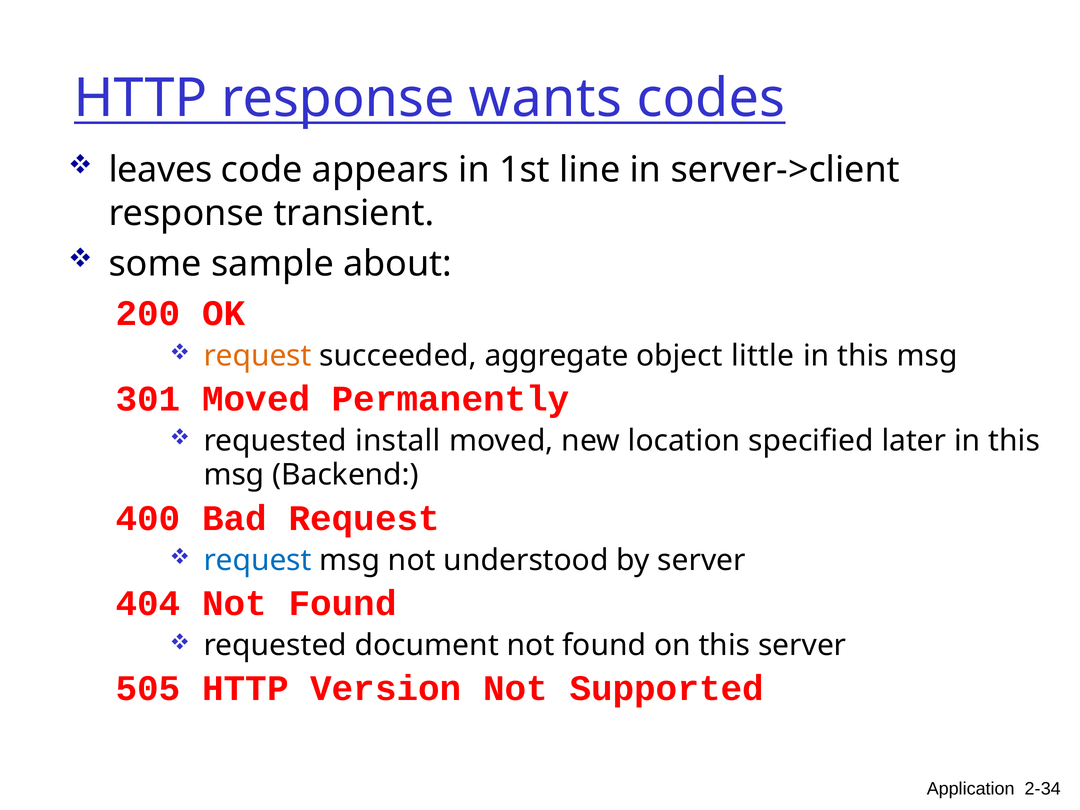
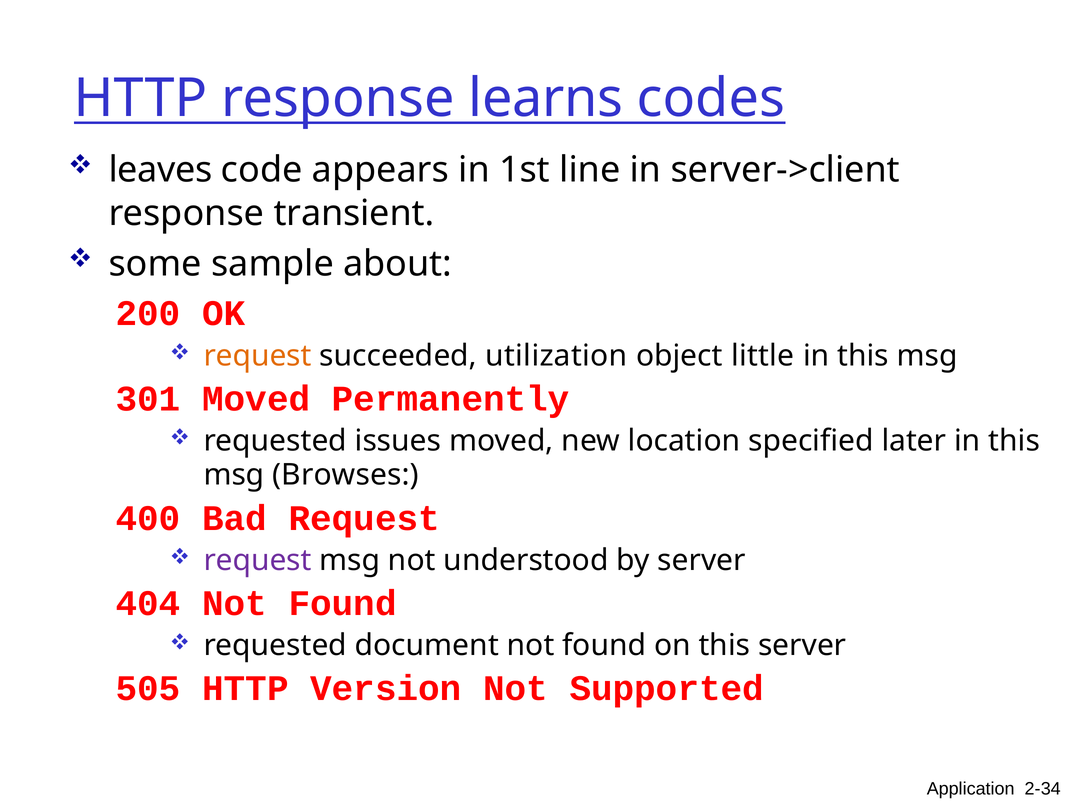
wants: wants -> learns
aggregate: aggregate -> utilization
install: install -> issues
Backend: Backend -> Browses
request at (258, 560) colour: blue -> purple
